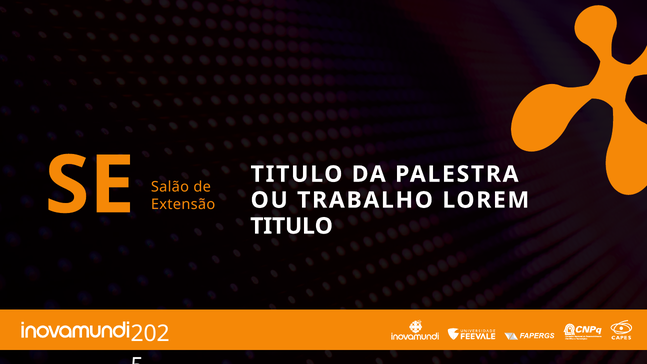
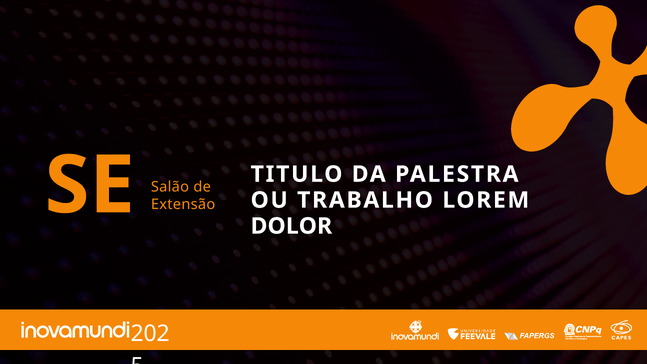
TITULO at (292, 226): TITULO -> DOLOR
